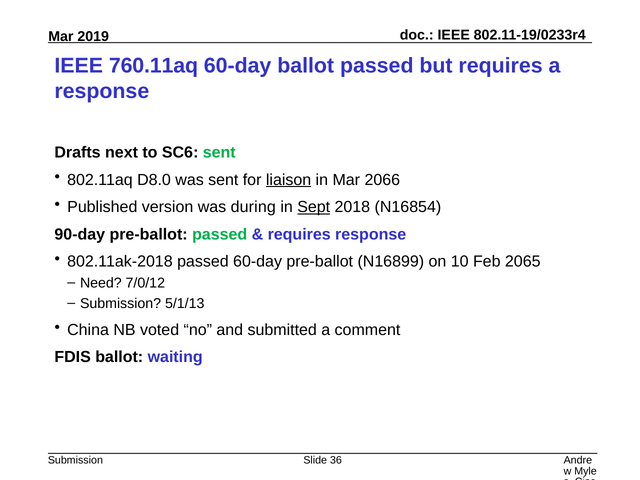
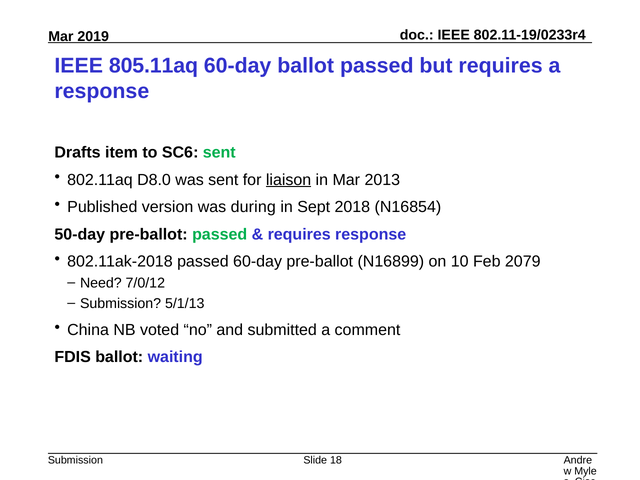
760.11aq: 760.11aq -> 805.11aq
next: next -> item
2066: 2066 -> 2013
Sept underline: present -> none
90-day: 90-day -> 50-day
2065: 2065 -> 2079
36: 36 -> 18
